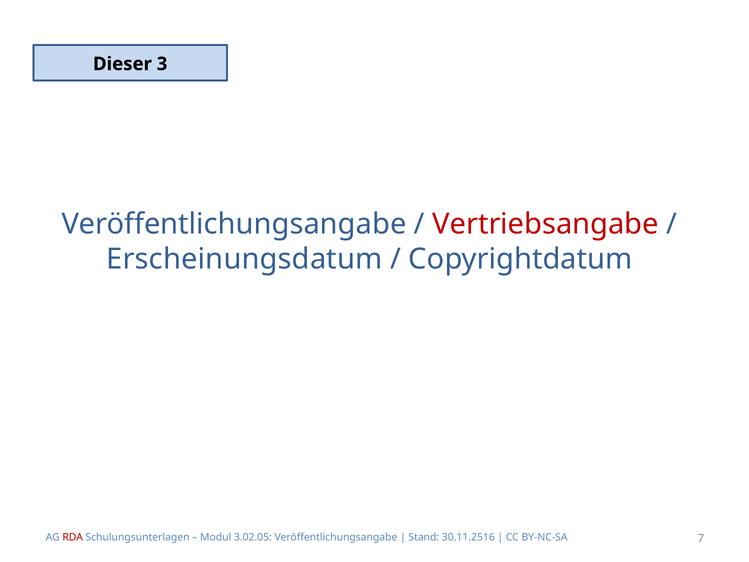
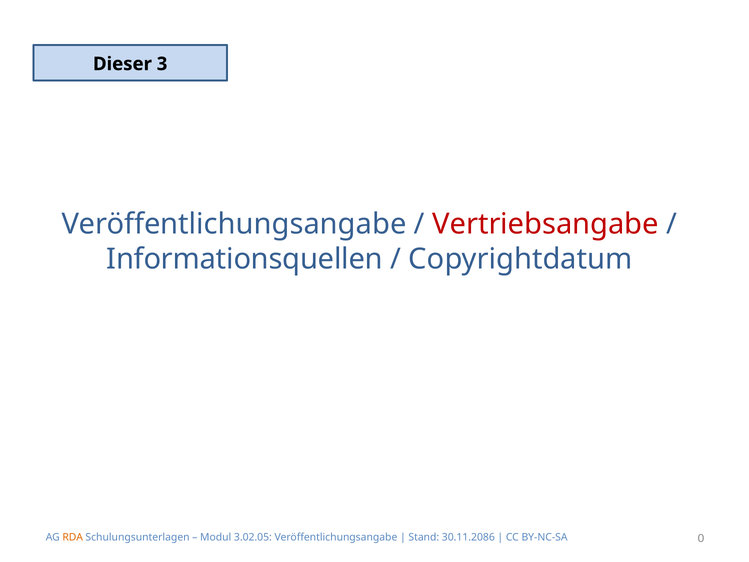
Erscheinungsdatum: Erscheinungsdatum -> Informationsquellen
RDA colour: red -> orange
30.11.2516: 30.11.2516 -> 30.11.2086
7: 7 -> 0
